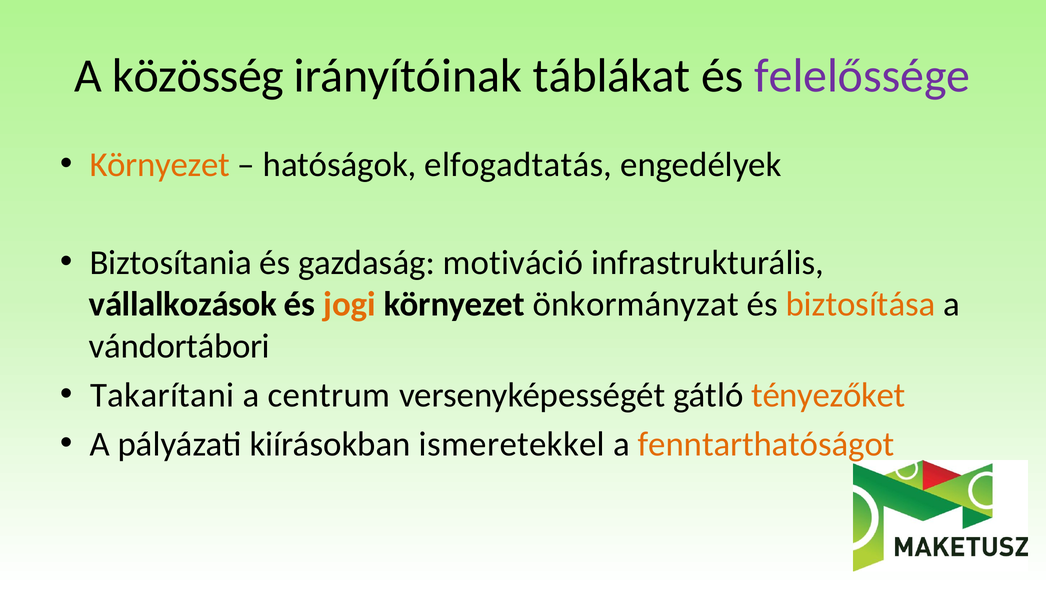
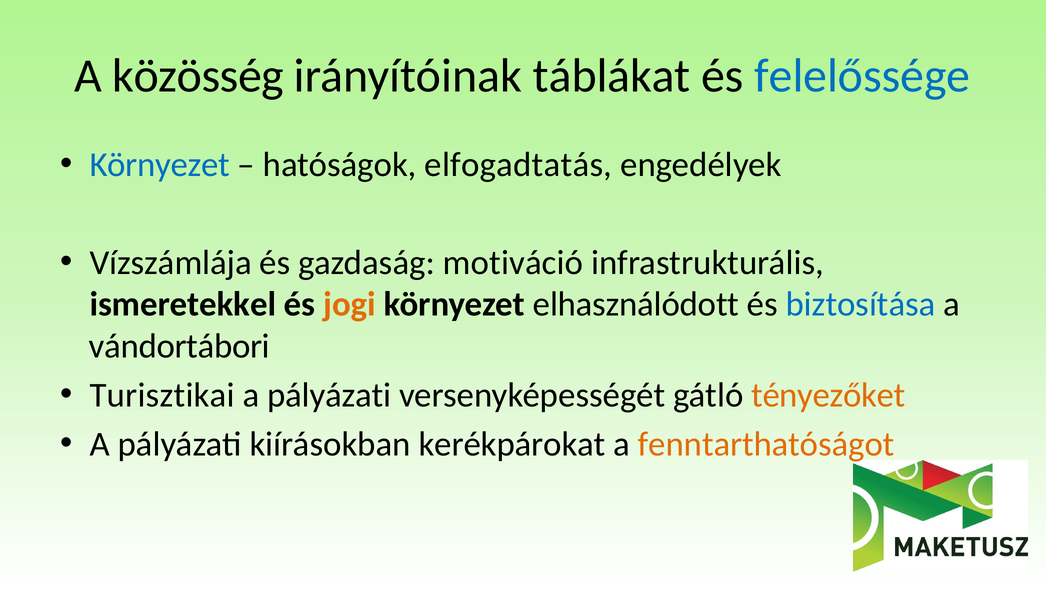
felelőssége colour: purple -> blue
Környezet at (160, 165) colour: orange -> blue
Biztosítania: Biztosítania -> Vízszámlája
vállalkozások: vállalkozások -> ismeretekkel
önkormányzat: önkormányzat -> elhasználódott
biztosítása colour: orange -> blue
Takarítani: Takarítani -> Turisztikai
centrum at (329, 395): centrum -> pályázati
ismeretekkel: ismeretekkel -> kerékpárokat
